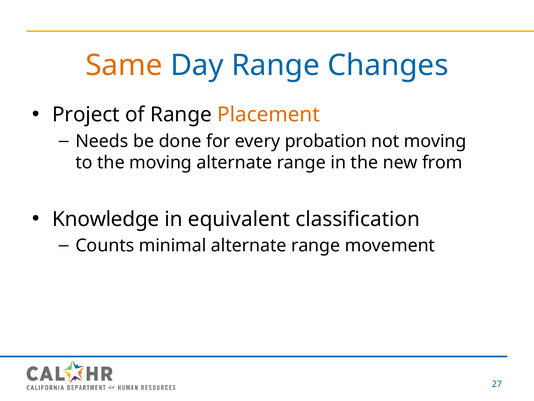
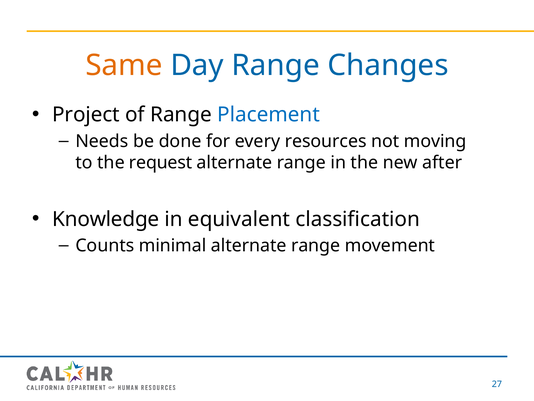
Placement colour: orange -> blue
probation: probation -> resources
the moving: moving -> request
from: from -> after
